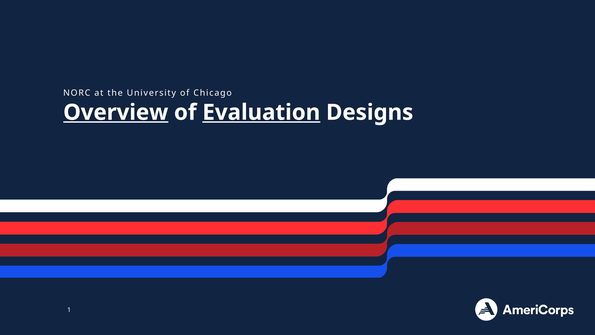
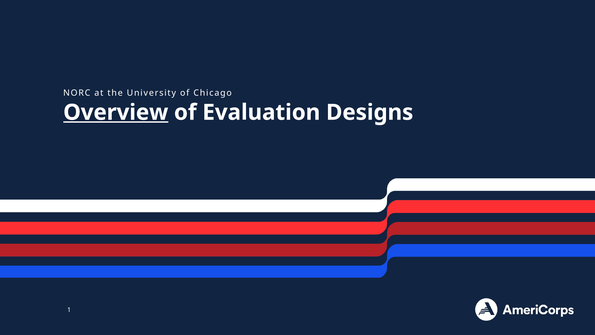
Evaluation underline: present -> none
